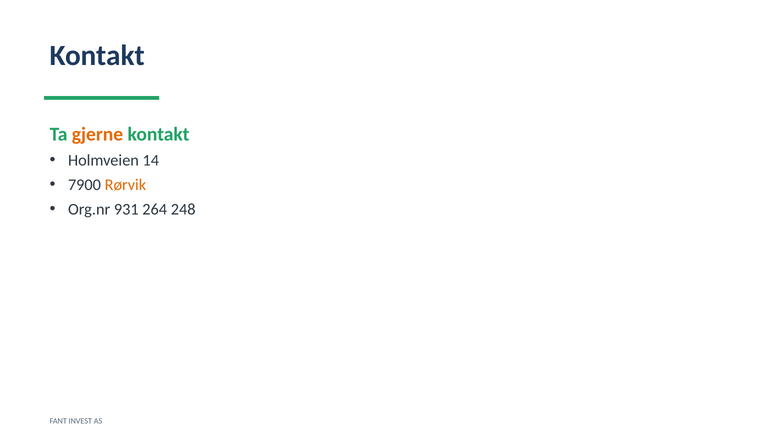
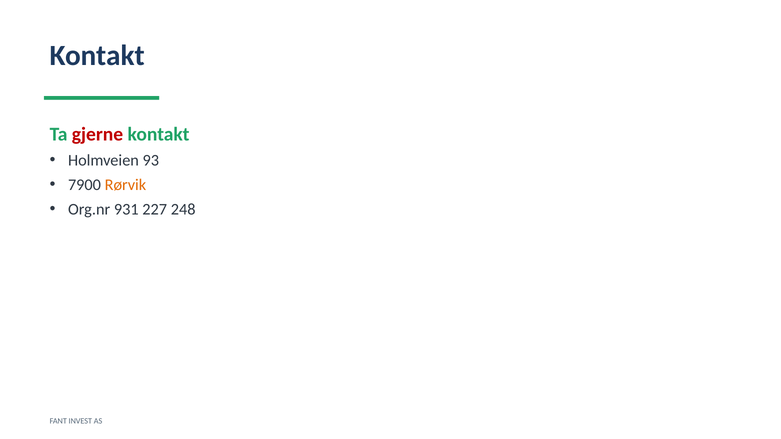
gjerne colour: orange -> red
14: 14 -> 93
264: 264 -> 227
